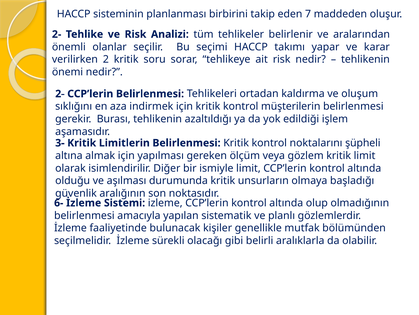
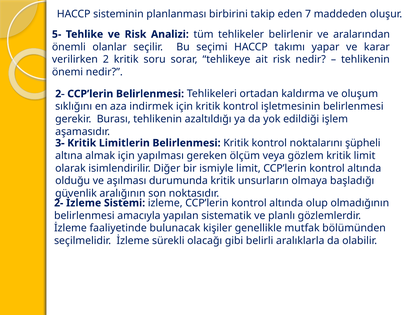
2- at (57, 34): 2- -> 5-
müşterilerin: müşterilerin -> işletmesinin
6- at (59, 202): 6- -> 2-
